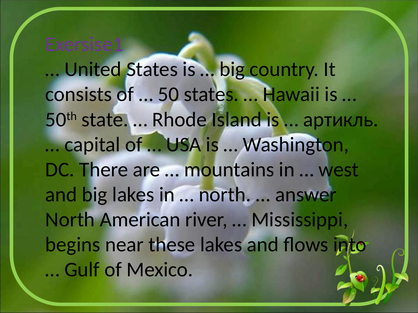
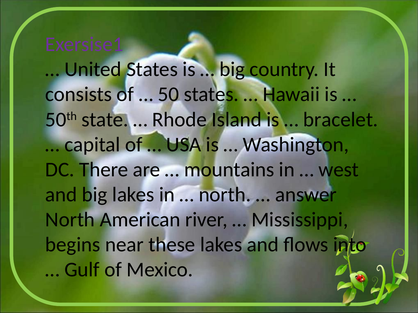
артикль: артикль -> bracelet
